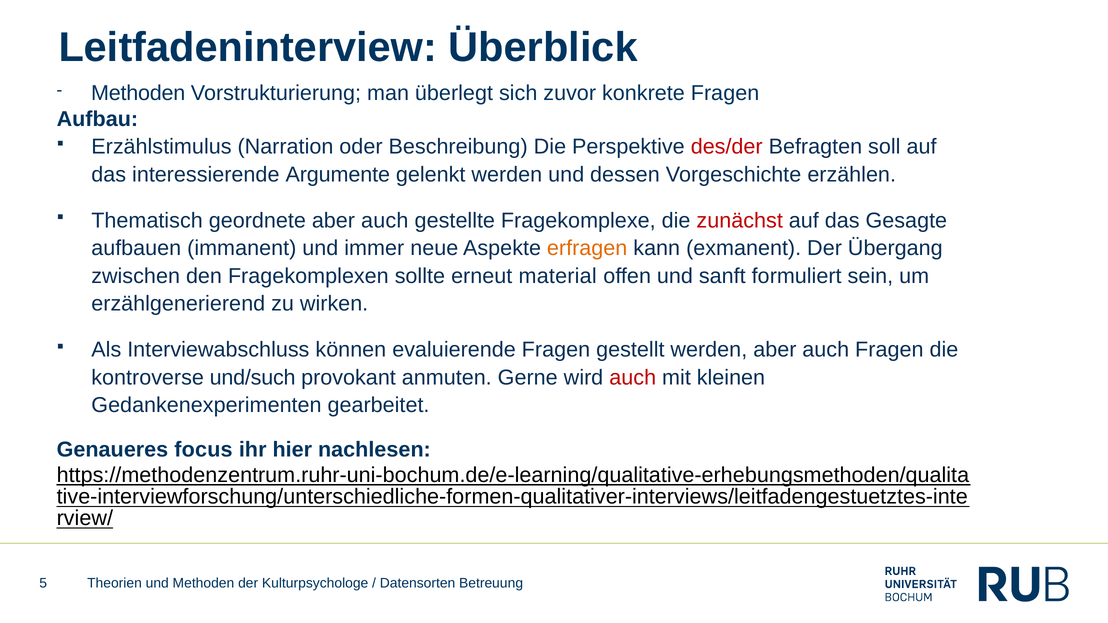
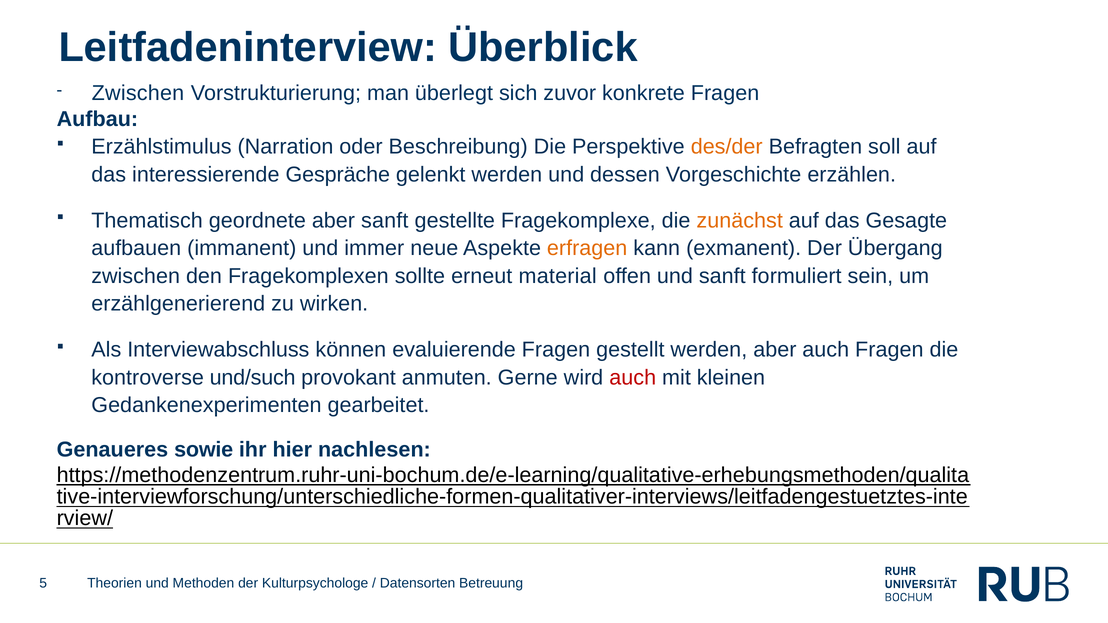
Methoden at (138, 93): Methoden -> Zwischen
des/der colour: red -> orange
Argumente: Argumente -> Gespräche
geordnete aber auch: auch -> sanft
zunächst colour: red -> orange
focus: focus -> sowie
